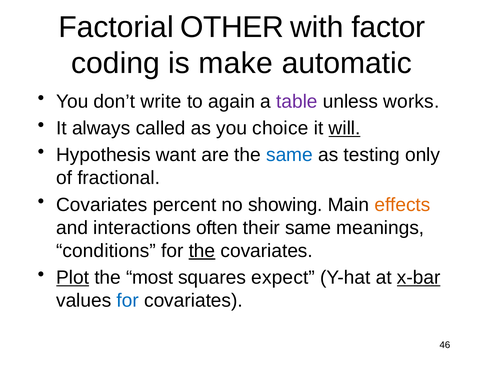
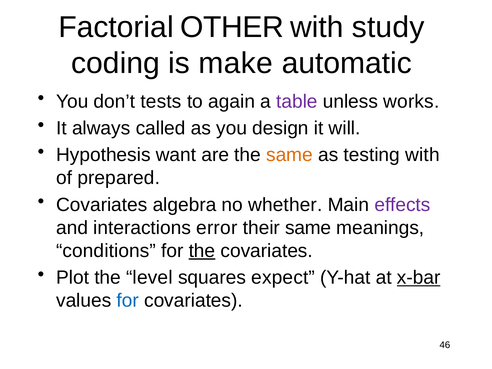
factor: factor -> study
write: write -> tests
choice: choice -> design
will underline: present -> none
same at (290, 155) colour: blue -> orange
testing only: only -> with
fractional: fractional -> prepared
percent: percent -> algebra
showing: showing -> whether
effects colour: orange -> purple
often: often -> error
Plot underline: present -> none
most: most -> level
